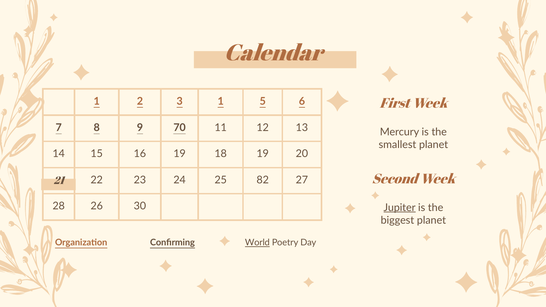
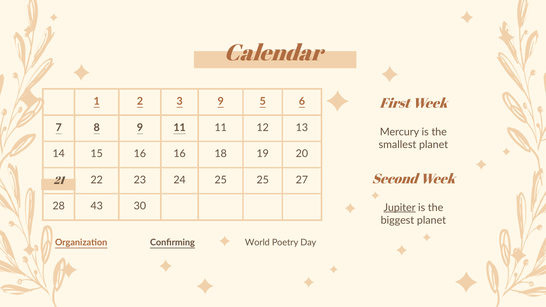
3 1: 1 -> 9
9 70: 70 -> 11
16 19: 19 -> 16
25 82: 82 -> 25
26: 26 -> 43
World underline: present -> none
